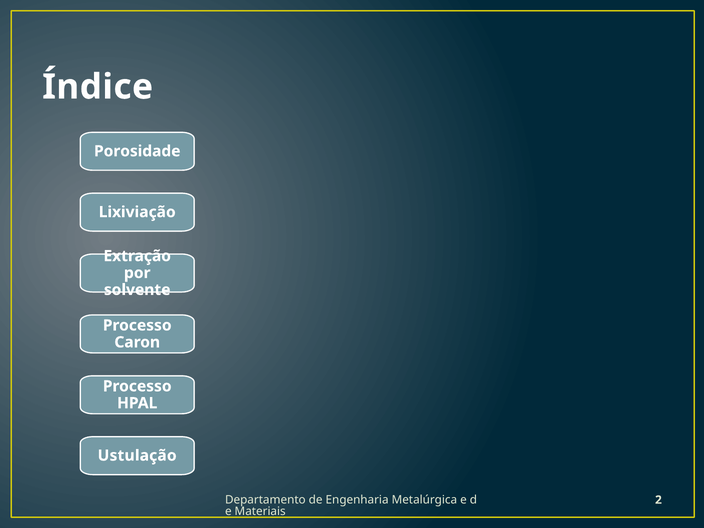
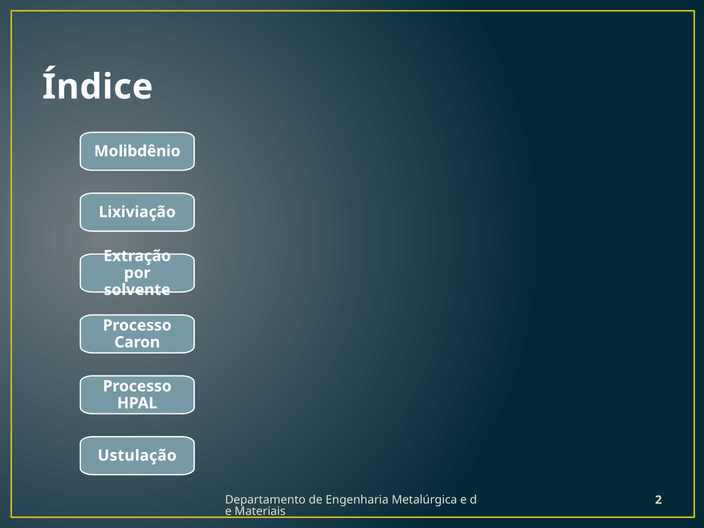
Porosidade: Porosidade -> Molibdênio
